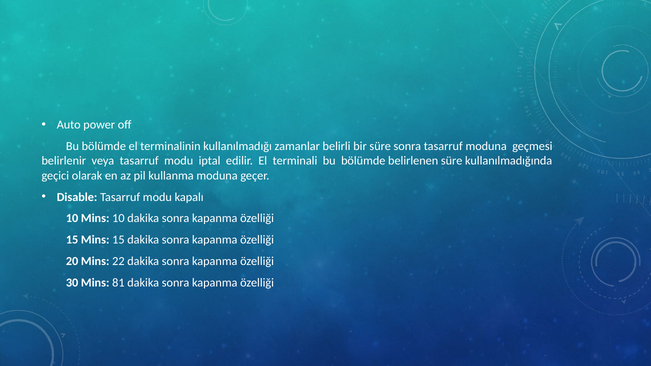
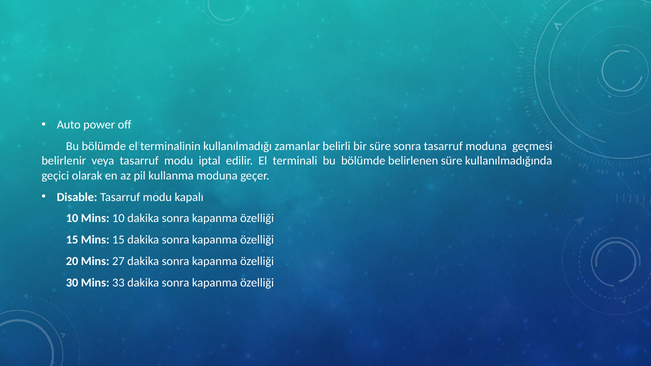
22: 22 -> 27
81: 81 -> 33
